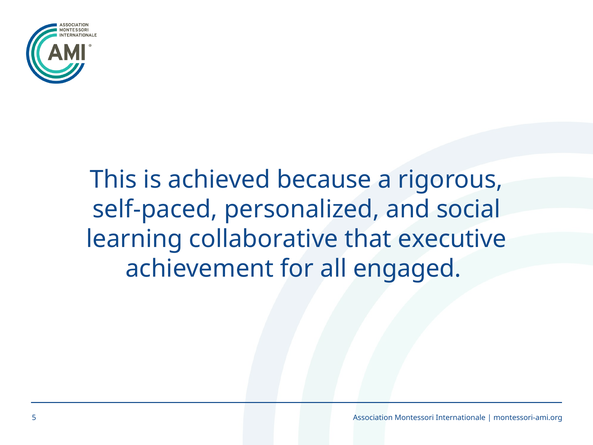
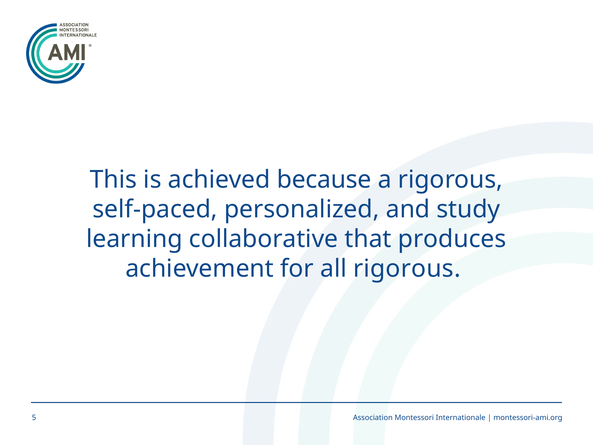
social: social -> study
executive: executive -> produces
all engaged: engaged -> rigorous
